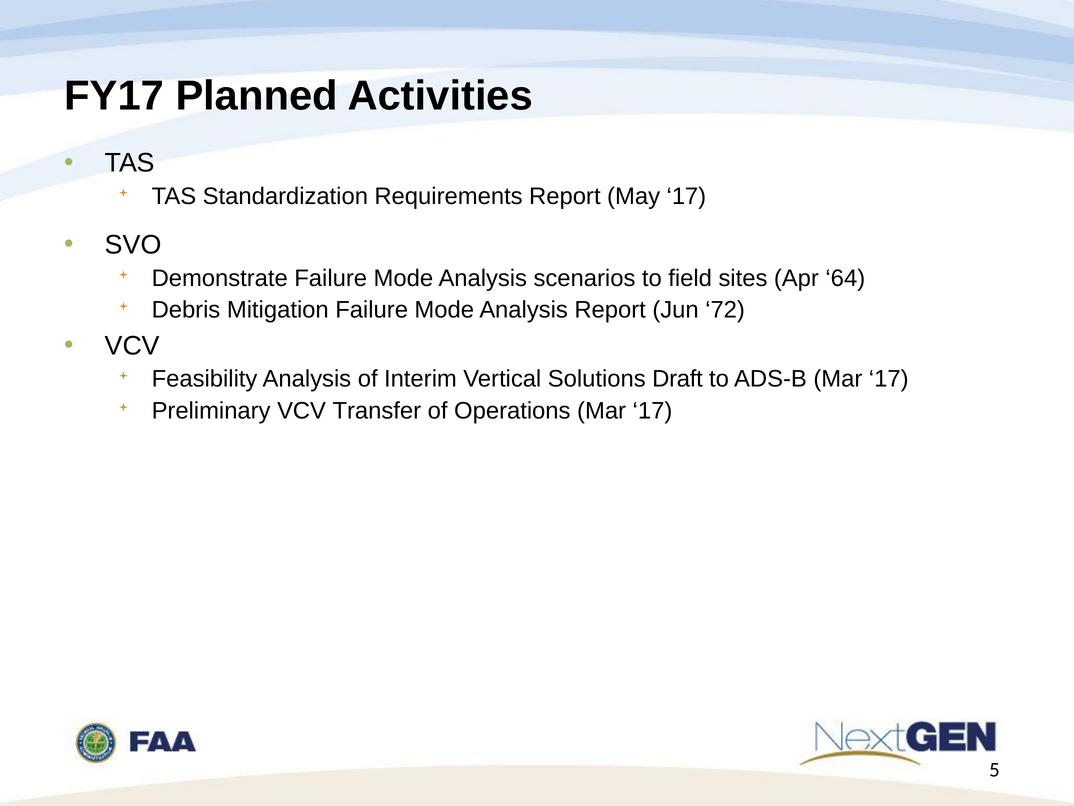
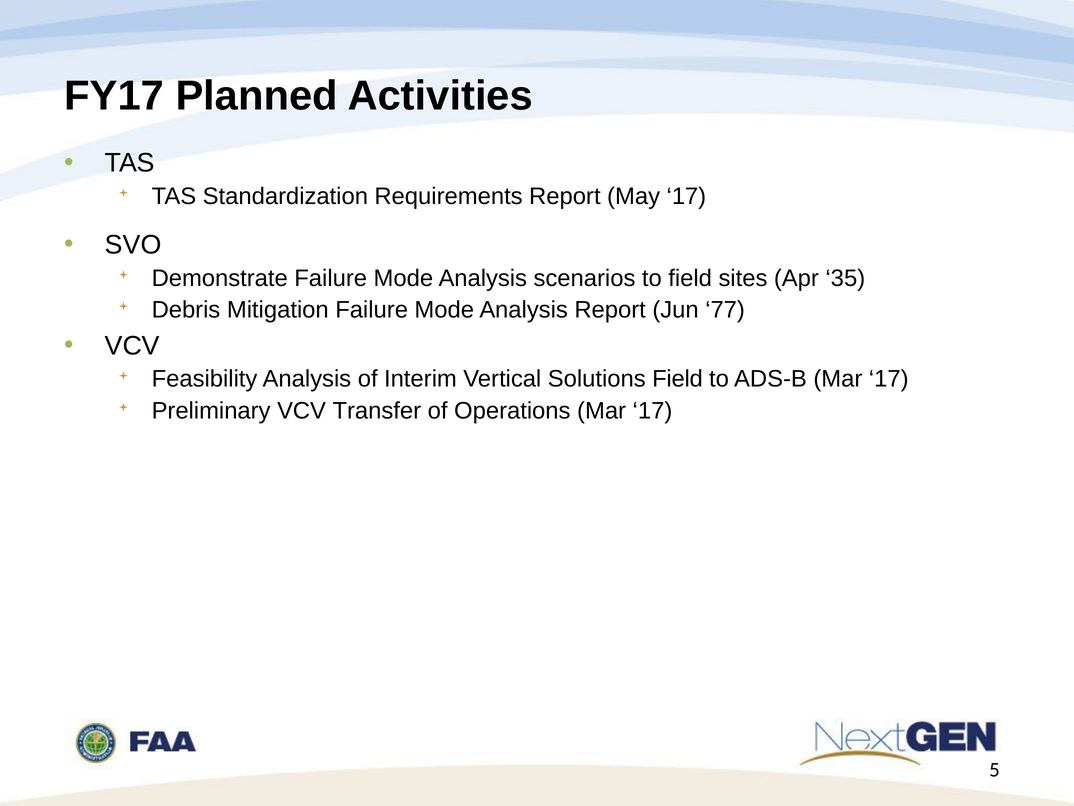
64: 64 -> 35
72: 72 -> 77
Solutions Draft: Draft -> Field
